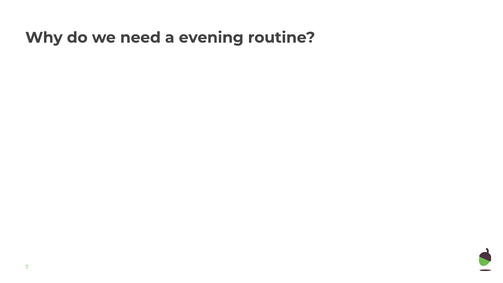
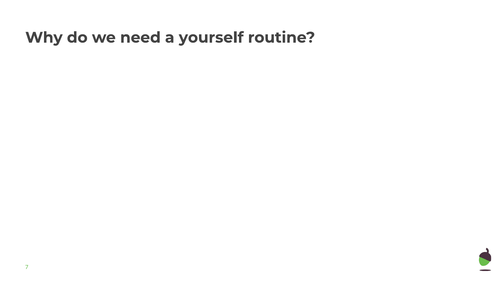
evening: evening -> yourself
